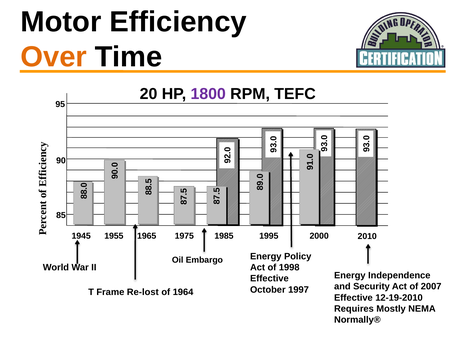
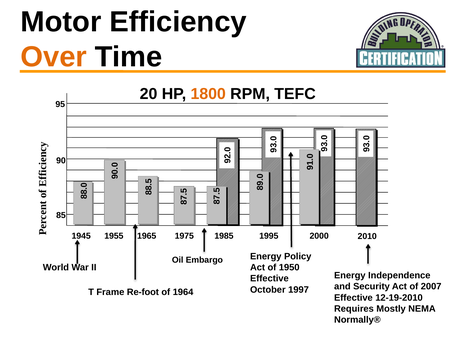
1800 colour: purple -> orange
1998: 1998 -> 1950
Re-lost: Re-lost -> Re-foot
